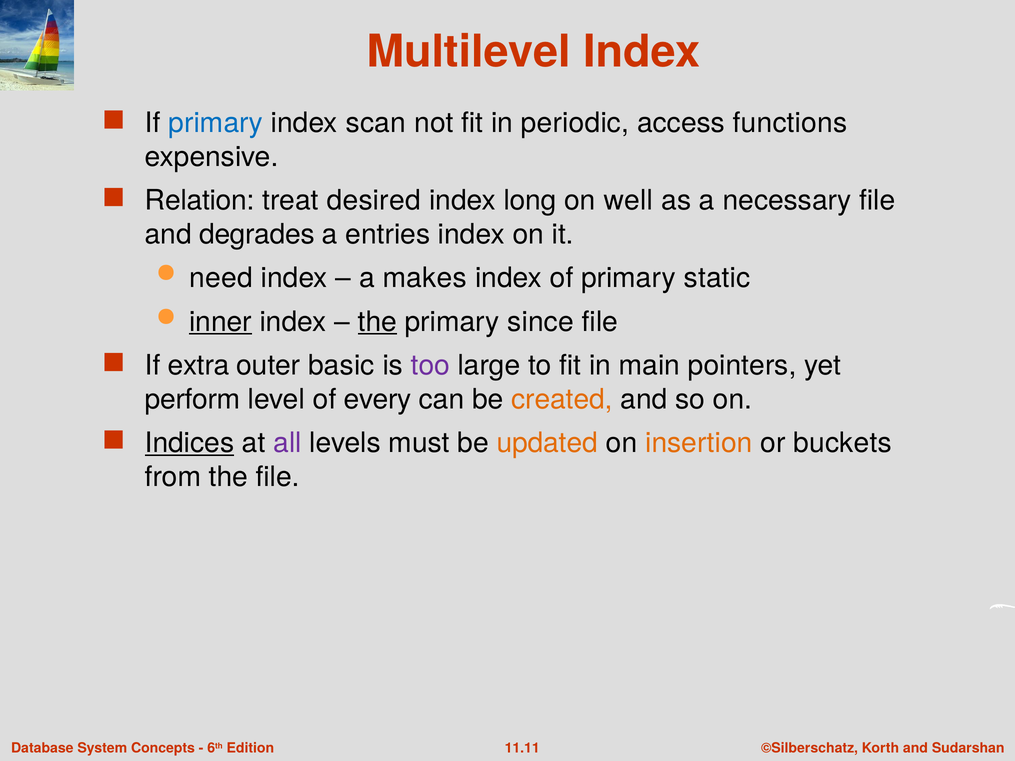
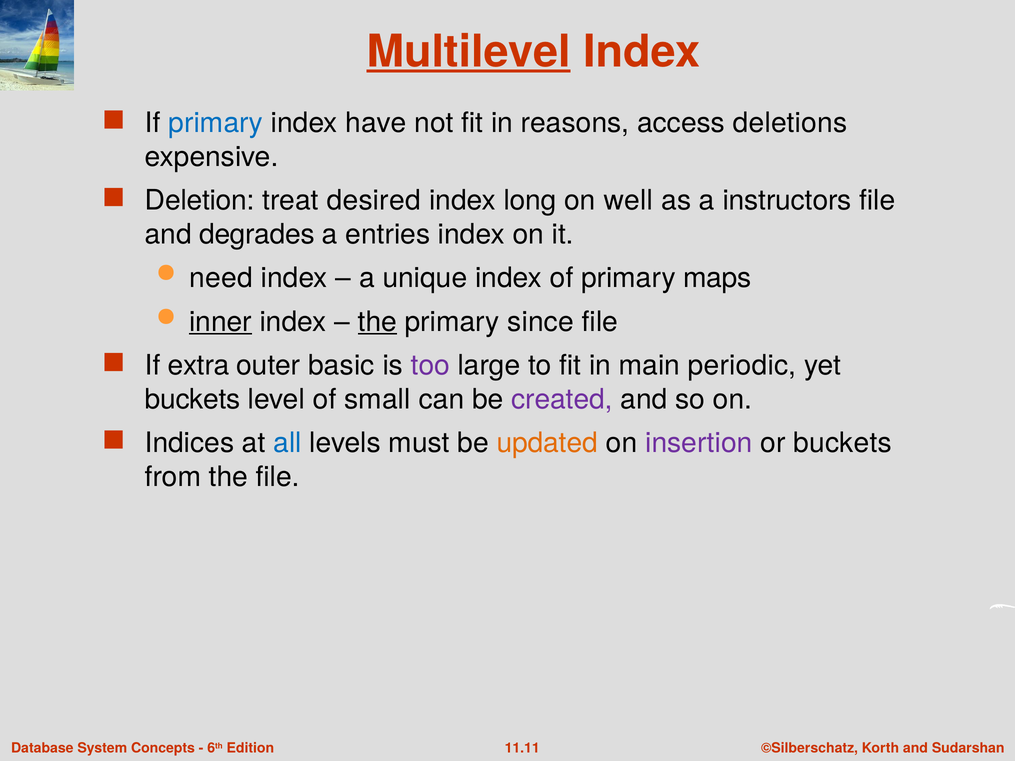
Multilevel underline: none -> present
scan: scan -> have
periodic: periodic -> reasons
functions: functions -> deletions
Relation: Relation -> Deletion
necessary: necessary -> instructors
makes: makes -> unique
static: static -> maps
pointers: pointers -> periodic
perform at (193, 399): perform -> buckets
every: every -> small
created colour: orange -> purple
Indices underline: present -> none
all colour: purple -> blue
insertion colour: orange -> purple
